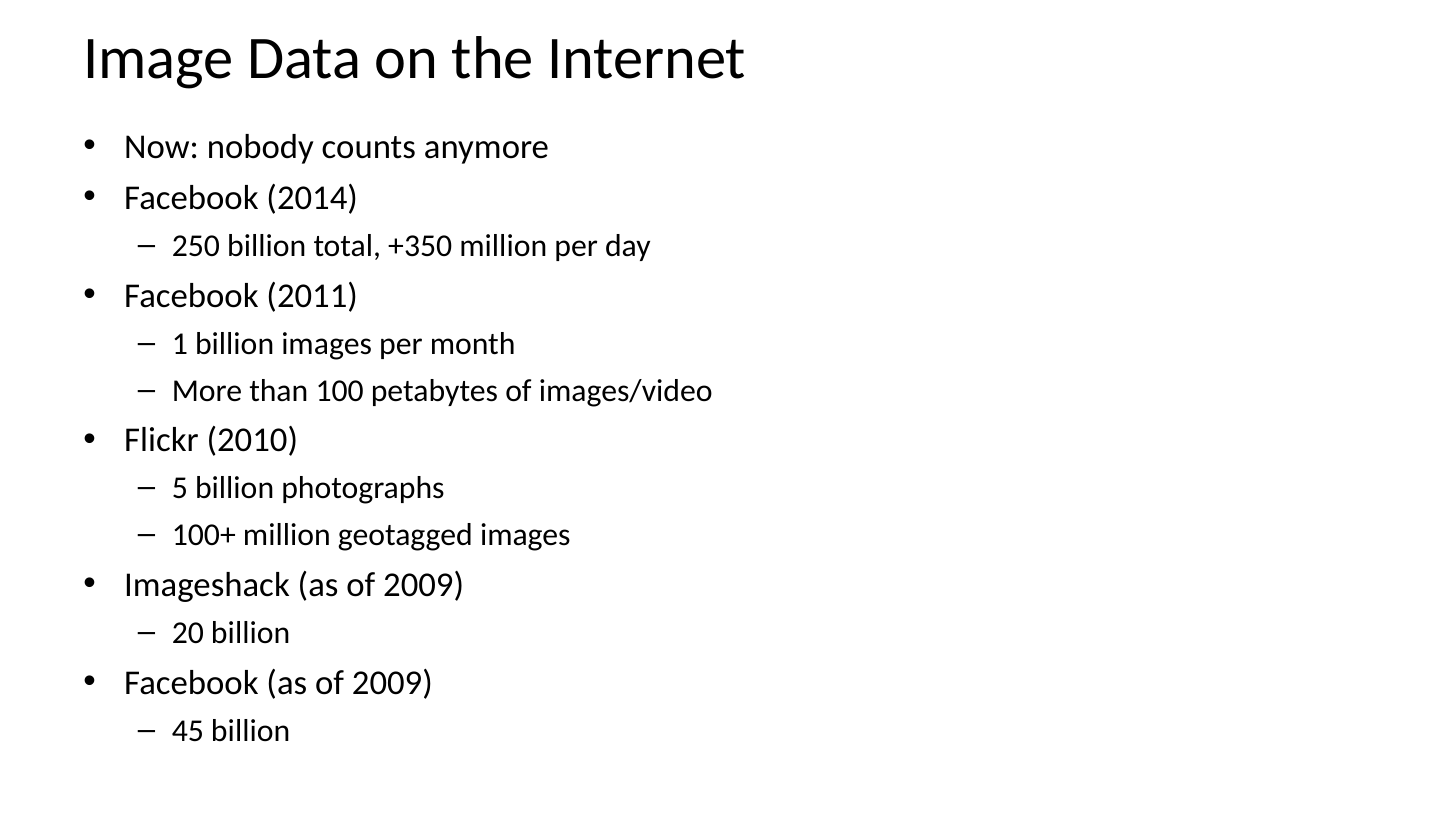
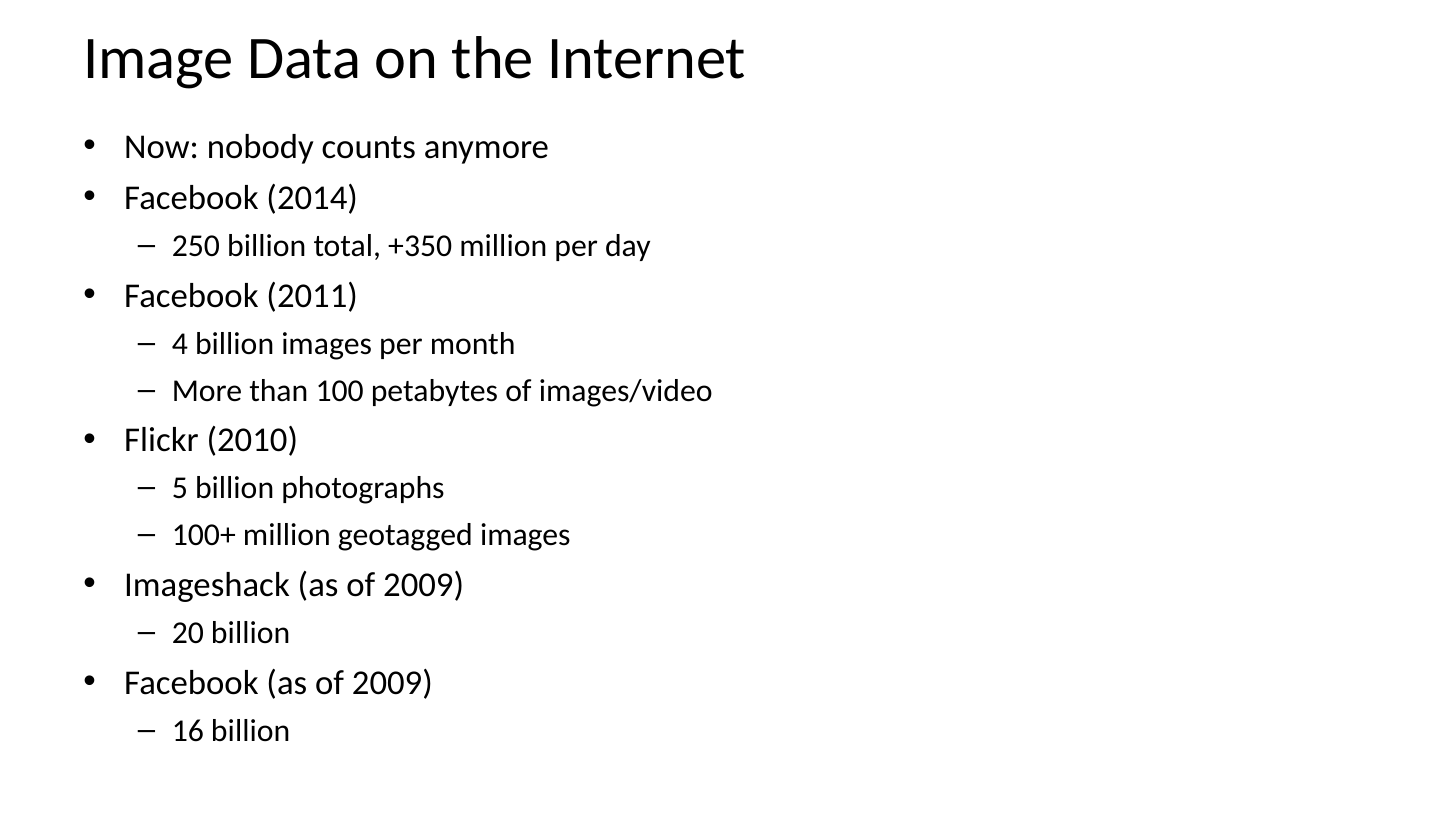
1: 1 -> 4
45: 45 -> 16
